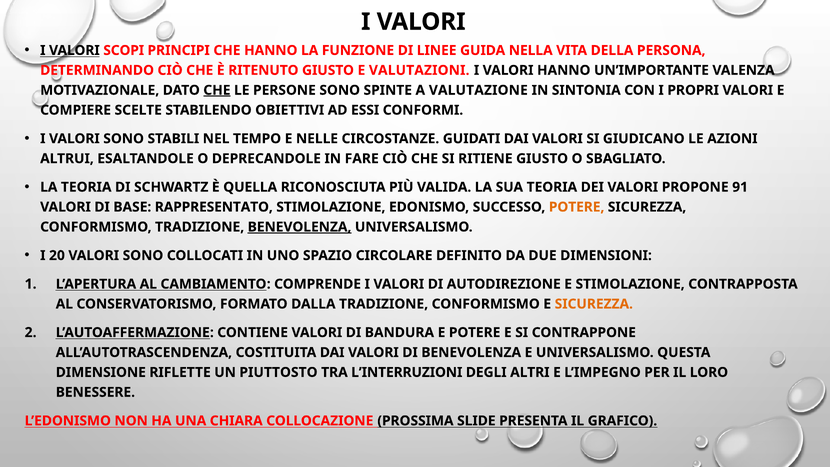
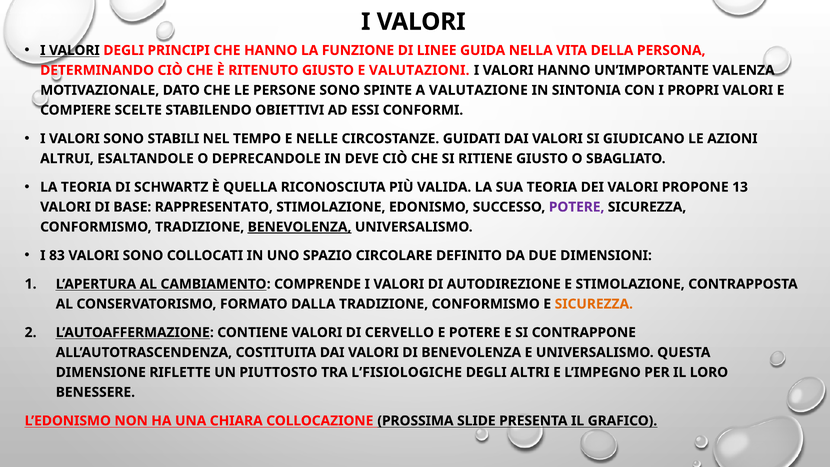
VALORI SCOPI: SCOPI -> DEGLI
CHE at (217, 90) underline: present -> none
FARE: FARE -> DEVE
91: 91 -> 13
POTERE at (577, 207) colour: orange -> purple
20: 20 -> 83
BANDURA: BANDURA -> CERVELLO
L’INTERRUZIONI: L’INTERRUZIONI -> L’FISIOLOGICHE
